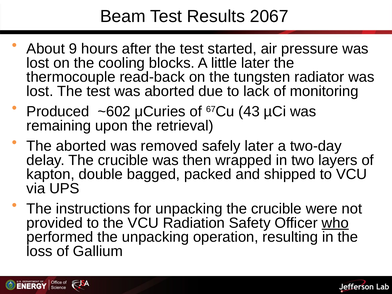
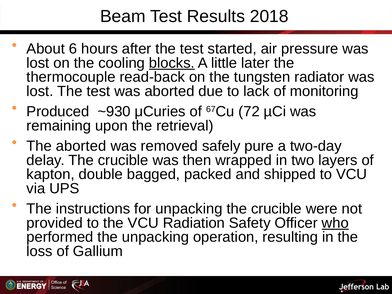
2067: 2067 -> 2018
9: 9 -> 6
blocks underline: none -> present
~602: ~602 -> ~930
43: 43 -> 72
safely later: later -> pure
